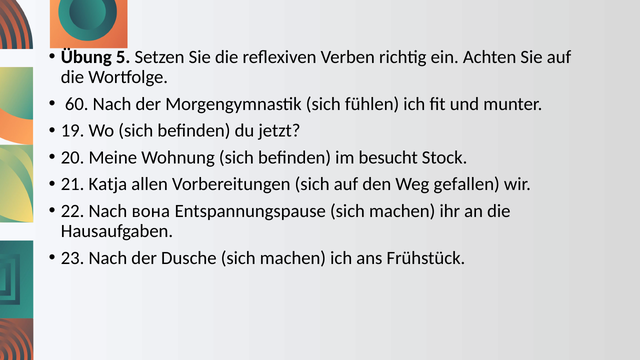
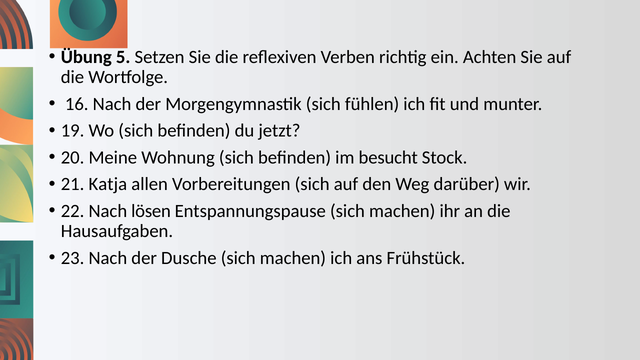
60: 60 -> 16
gefallen: gefallen -> darüber
вона: вона -> lösen
